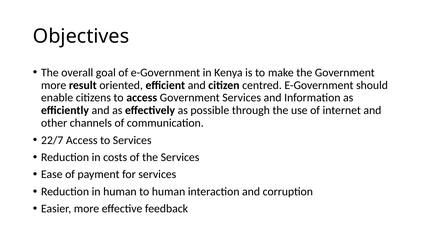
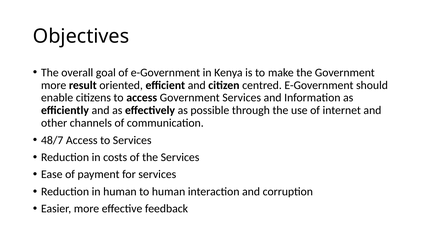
22/7: 22/7 -> 48/7
